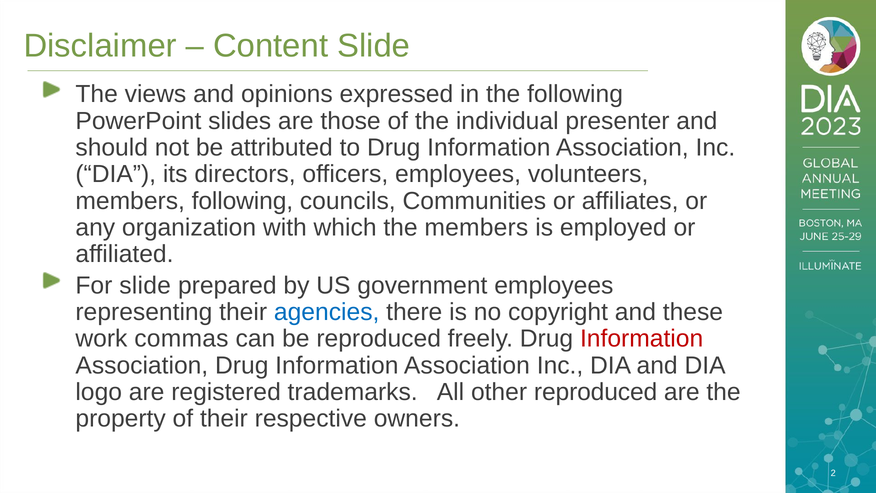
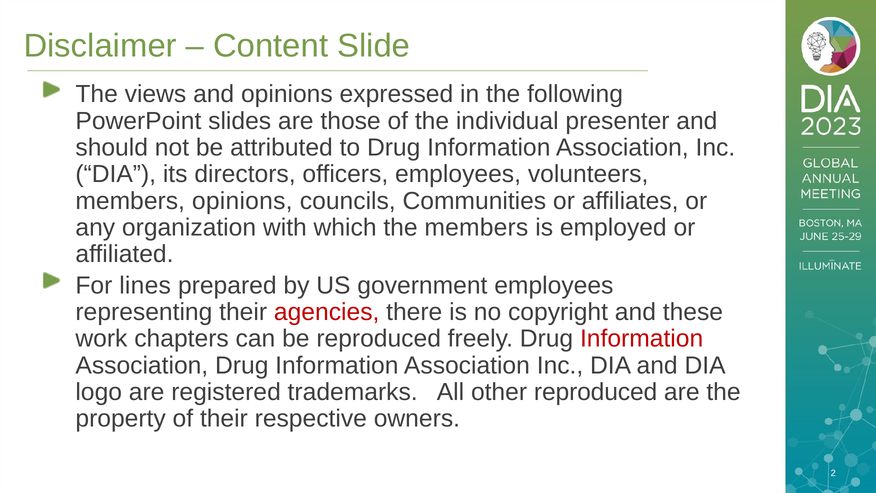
members following: following -> opinions
For slide: slide -> lines
agencies colour: blue -> red
commas: commas -> chapters
